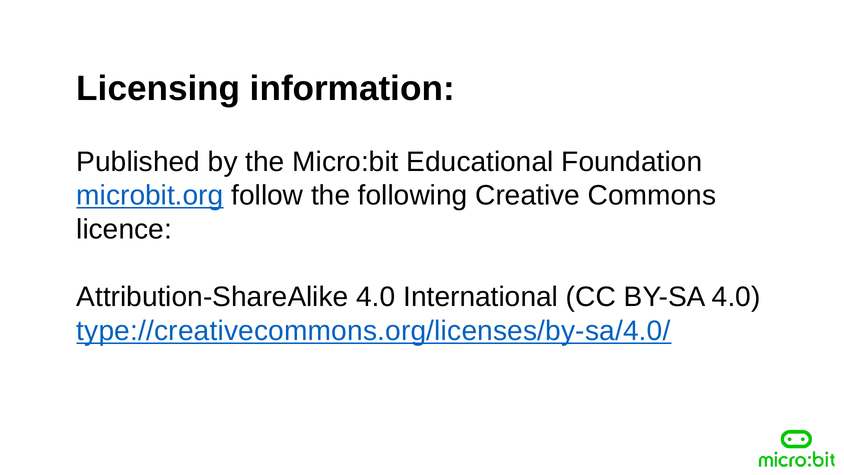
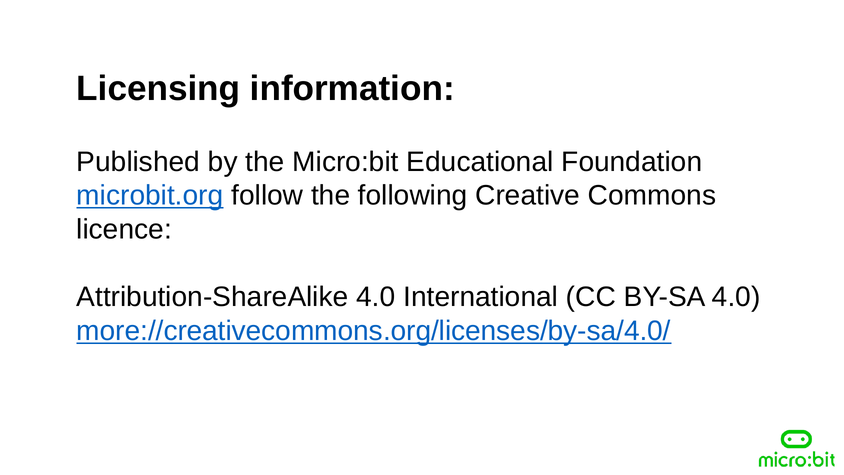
type://creativecommons.org/licenses/by-sa/4.0/: type://creativecommons.org/licenses/by-sa/4.0/ -> more://creativecommons.org/licenses/by-sa/4.0/
